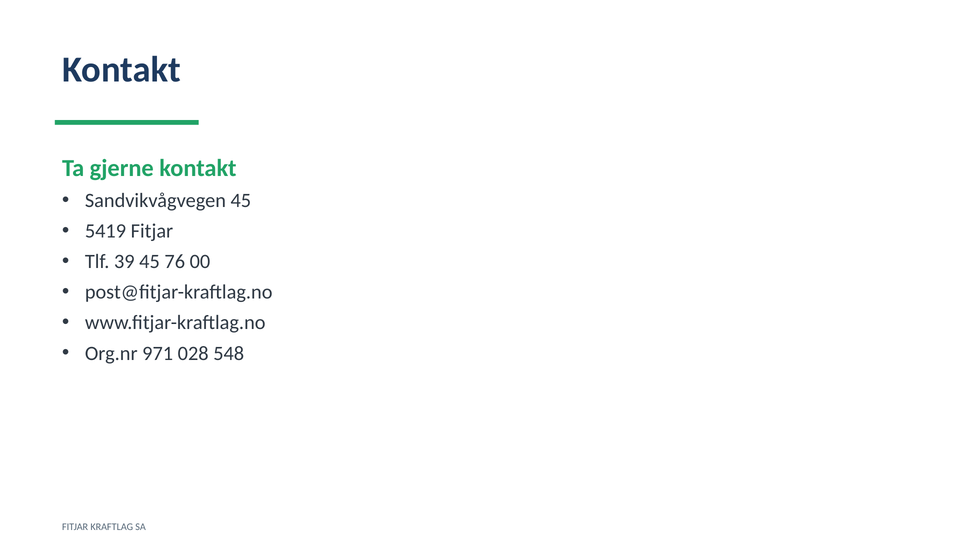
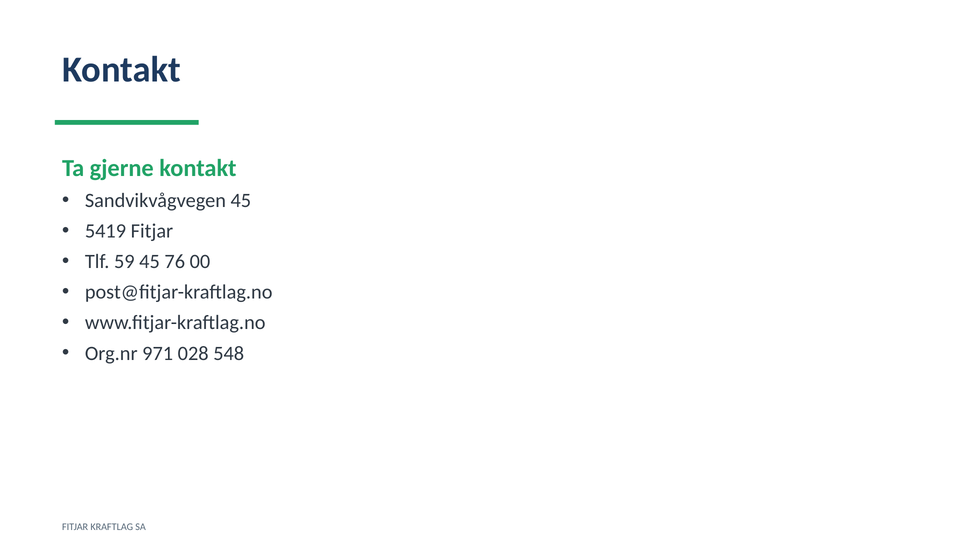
39: 39 -> 59
